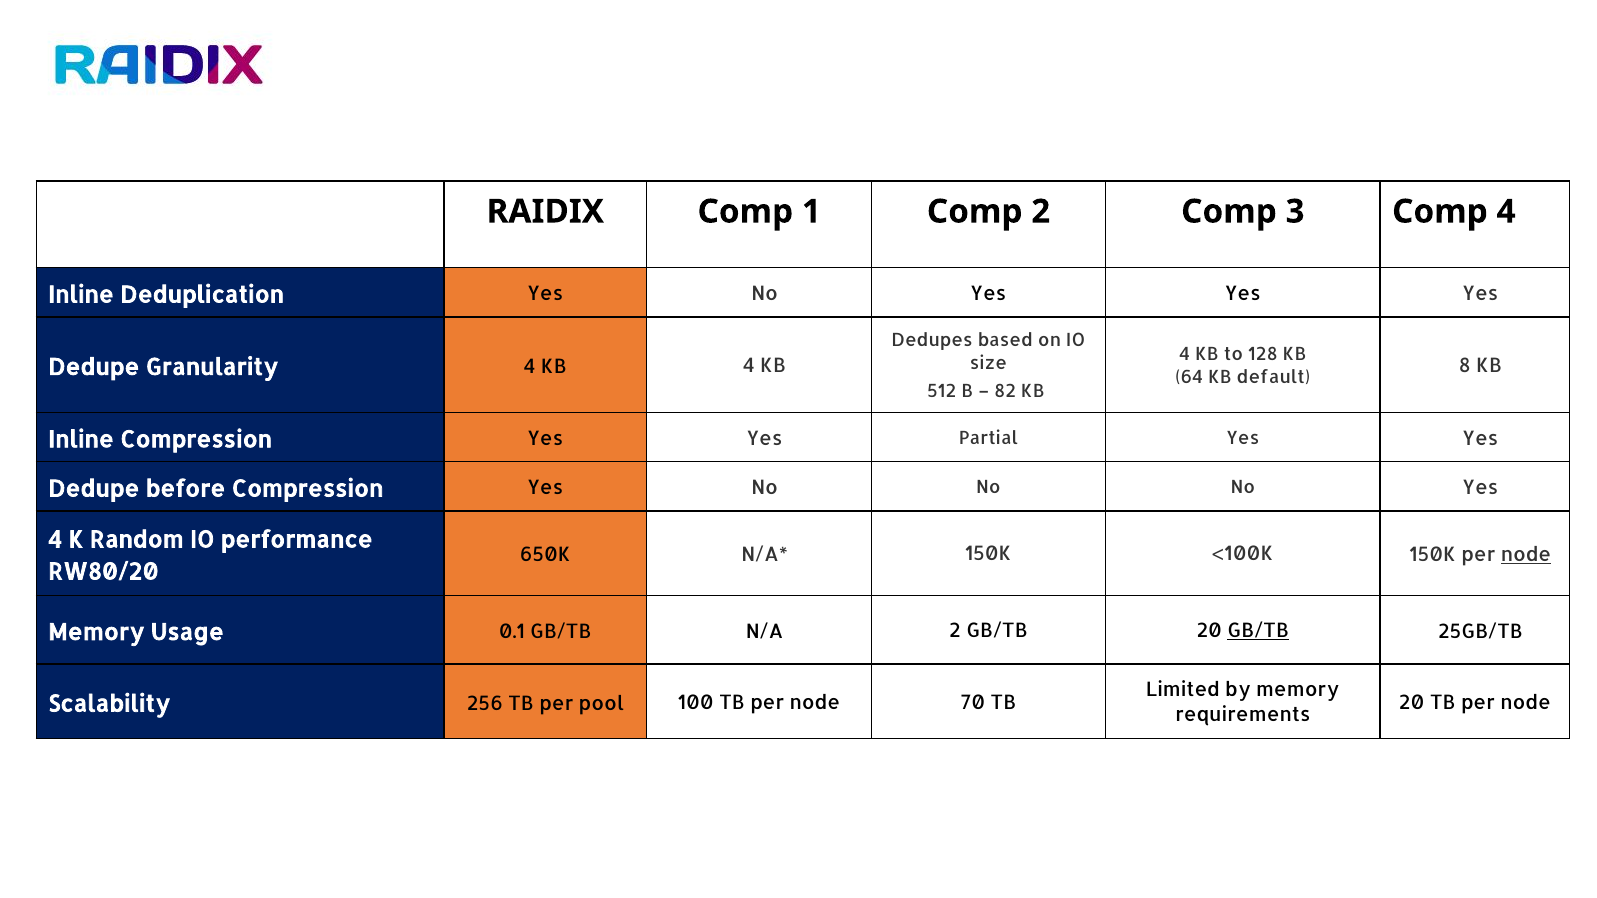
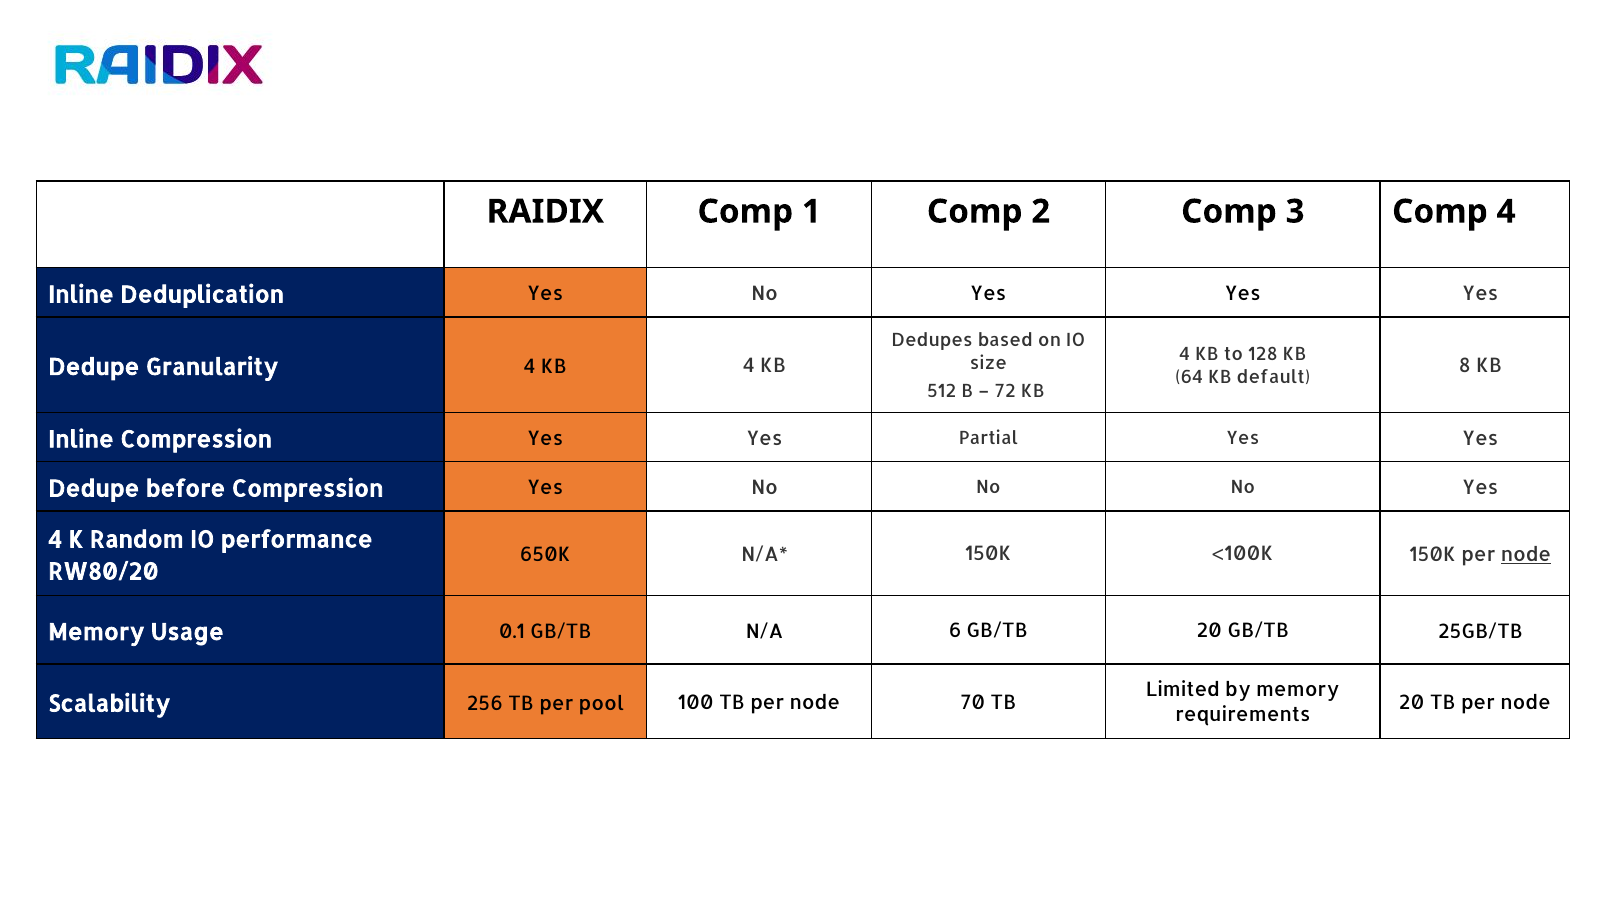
82: 82 -> 72
N/A 2: 2 -> 6
GB/TB at (1258, 631) underline: present -> none
